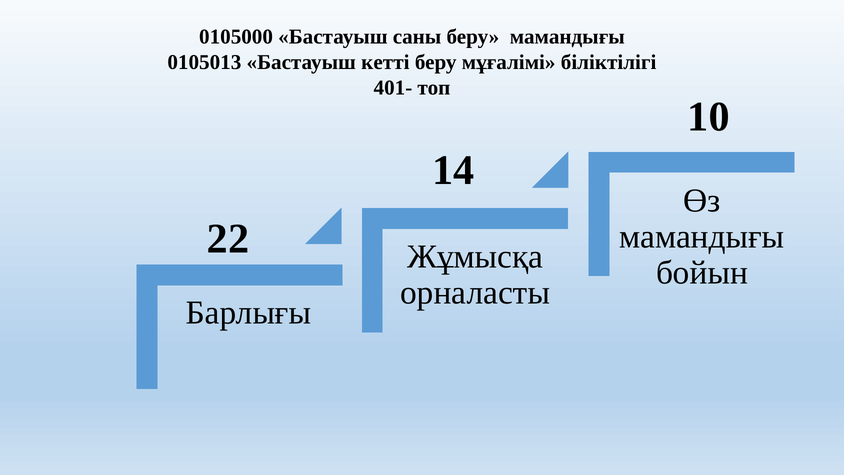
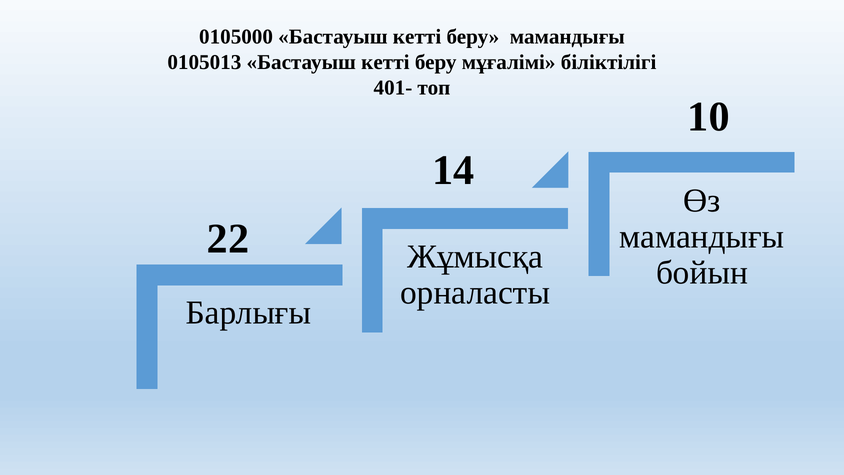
0105000 Бастауыш саны: саны -> кетті
